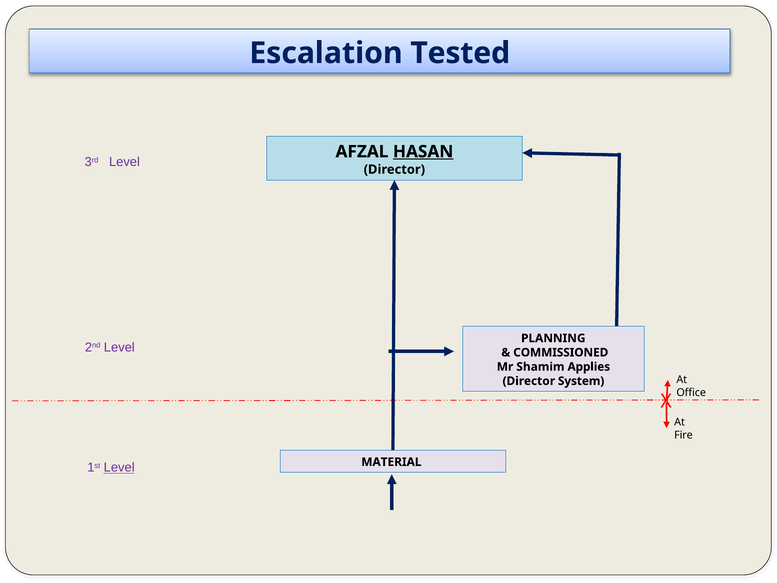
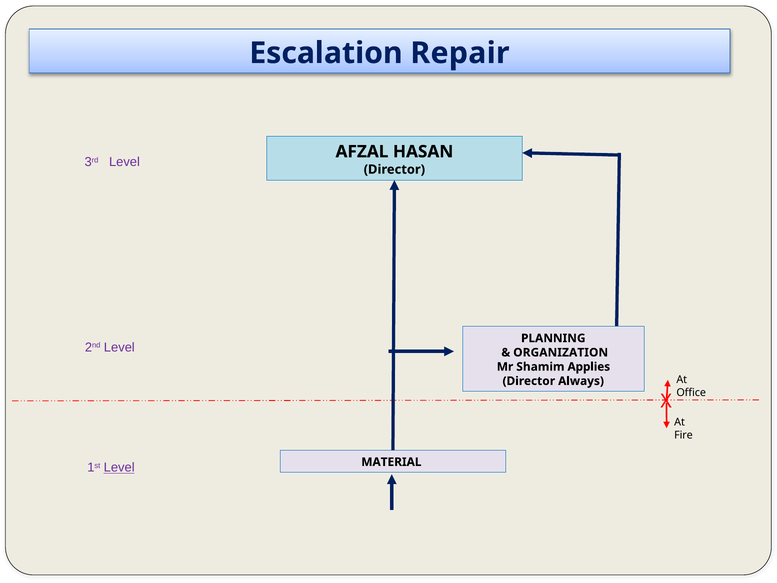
Tested: Tested -> Repair
HASAN underline: present -> none
COMMISSIONED: COMMISSIONED -> ORGANIZATION
System: System -> Always
